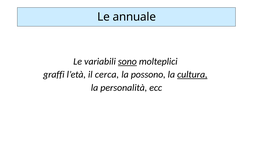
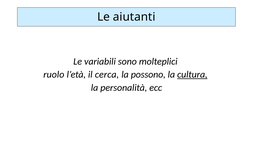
annuale: annuale -> aiutanti
sono underline: present -> none
graffi: graffi -> ruolo
